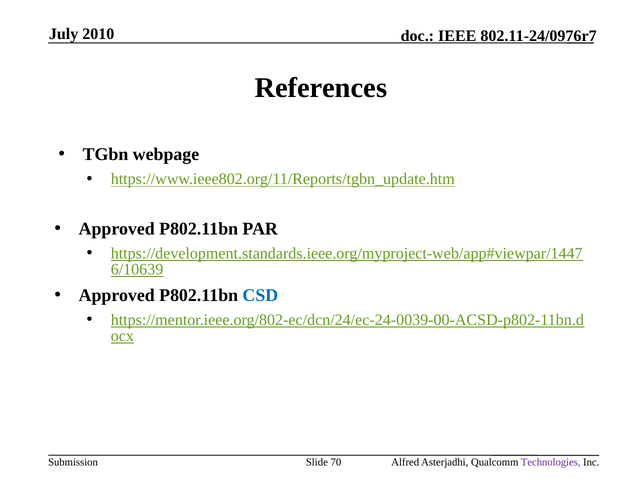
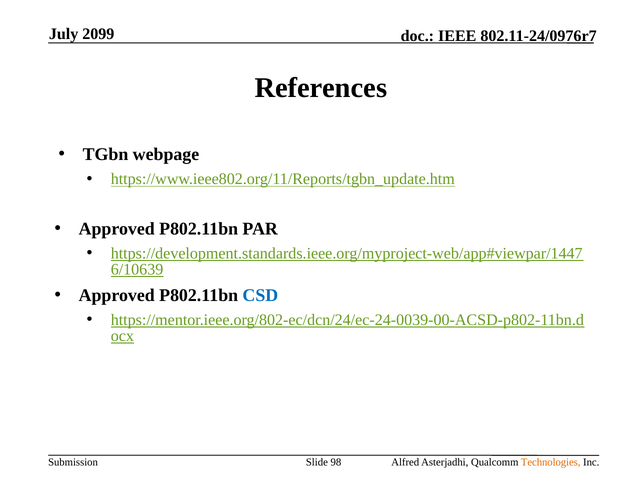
2010: 2010 -> 2099
70: 70 -> 98
Technologies colour: purple -> orange
